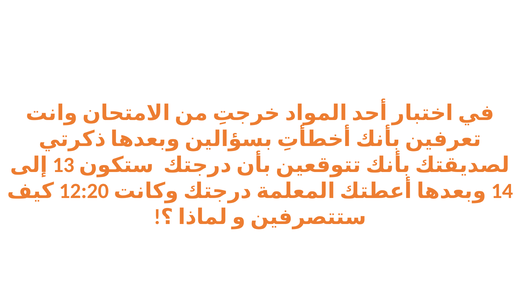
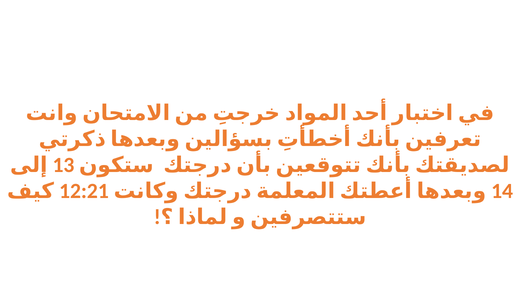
12:20: 12:20 -> 12:21
